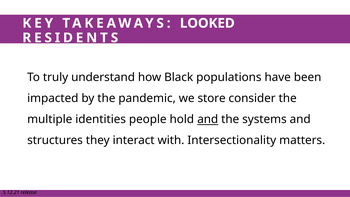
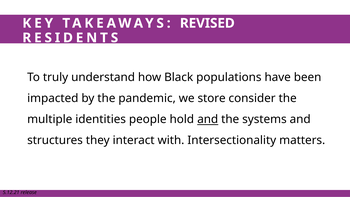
LOOKED: LOOKED -> REVISED
